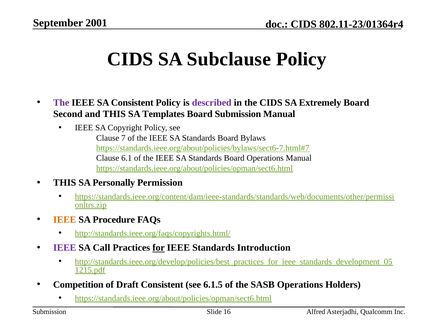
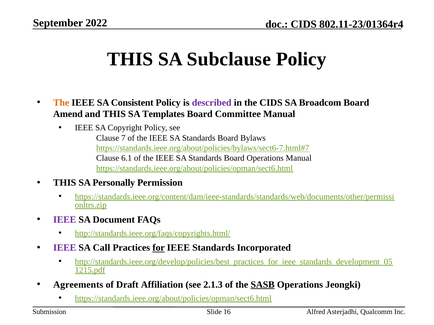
2001: 2001 -> 2022
CIDS at (130, 59): CIDS -> THIS
The at (61, 103) colour: purple -> orange
Extremely: Extremely -> Broadcom
Second: Second -> Amend
Board Submission: Submission -> Committee
IEEE at (65, 220) colour: orange -> purple
Procedure: Procedure -> Document
Introduction: Introduction -> Incorporated
Competition: Competition -> Agreements
Draft Consistent: Consistent -> Affiliation
6.1.5: 6.1.5 -> 2.1.3
SASB underline: none -> present
Holders: Holders -> Jeongki
